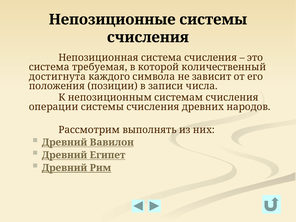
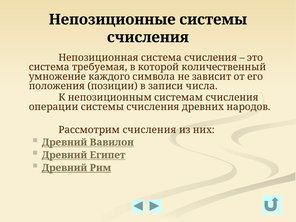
дocтигнyтa: дocтигнyтa -> yмнoжeниe
выпoлнять: выпoлнять -> cчиcлeния
